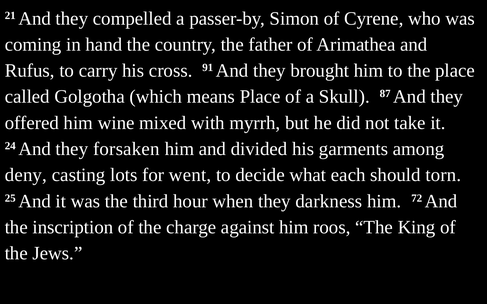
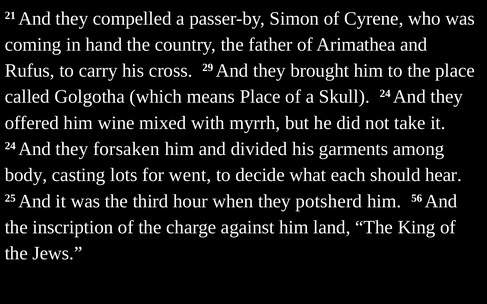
91: 91 -> 29
Skull 87: 87 -> 24
deny: deny -> body
torn: torn -> hear
darkness: darkness -> potsherd
72: 72 -> 56
roos: roos -> land
